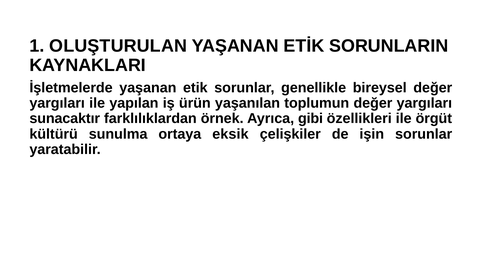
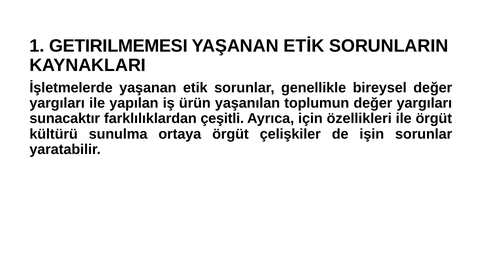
OLUŞTURULAN: OLUŞTURULAN -> GETIRILMEMESI
örnek: örnek -> çeşitli
gibi: gibi -> için
ortaya eksik: eksik -> örgüt
